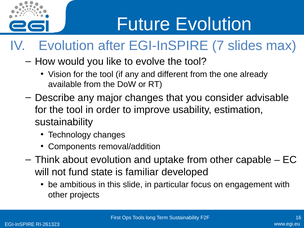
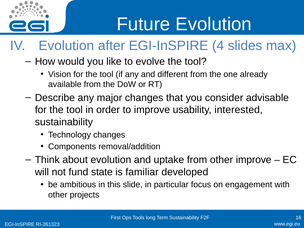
7: 7 -> 4
estimation: estimation -> interested
other capable: capable -> improve
